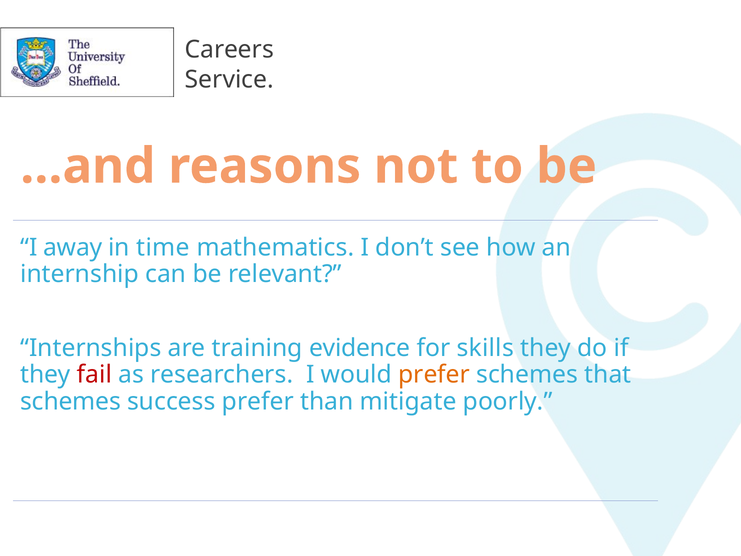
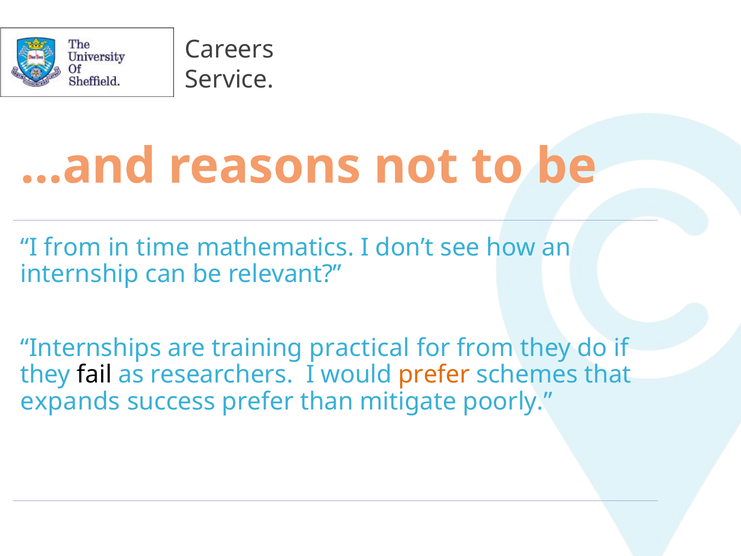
I away: away -> from
evidence: evidence -> practical
for skills: skills -> from
fail colour: red -> black
schemes at (71, 401): schemes -> expands
